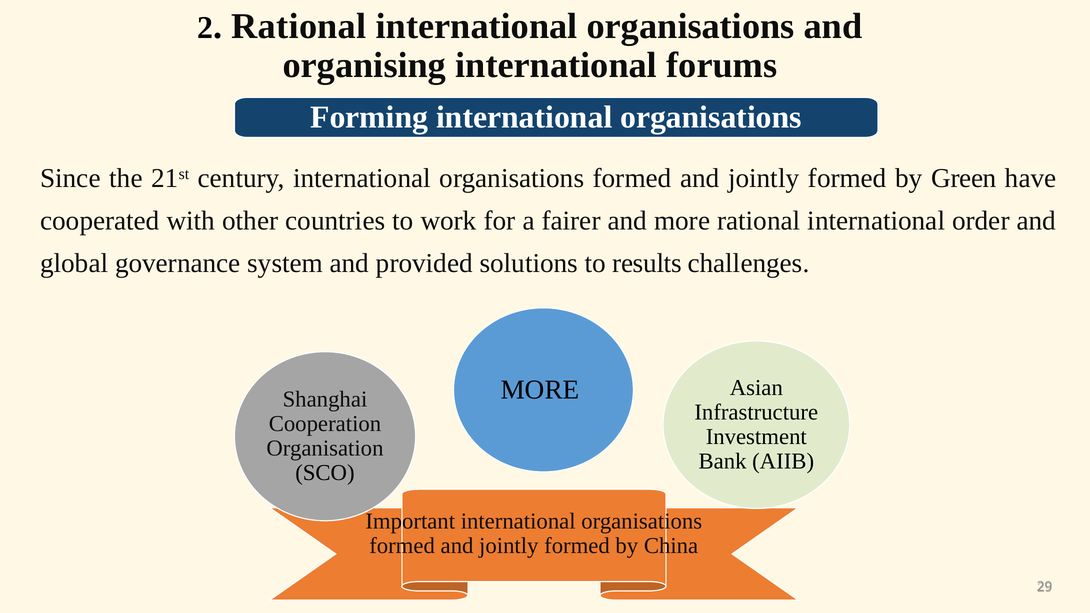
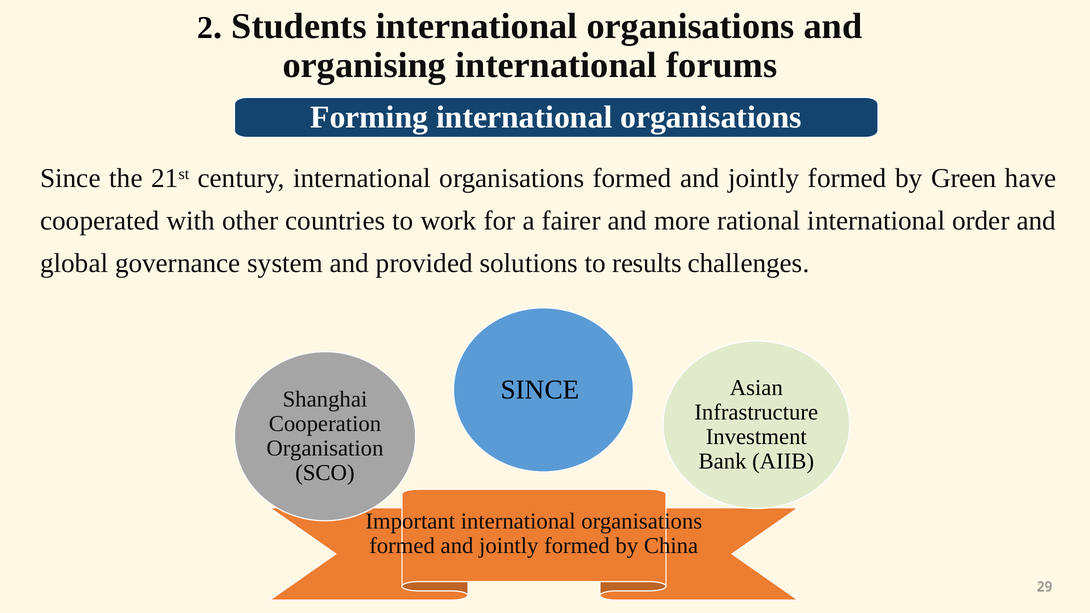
Rational at (299, 26): Rational -> Students
MORE at (540, 390): MORE -> SINCE
